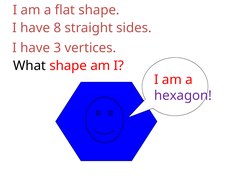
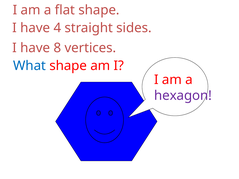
8: 8 -> 4
3: 3 -> 8
What colour: black -> blue
